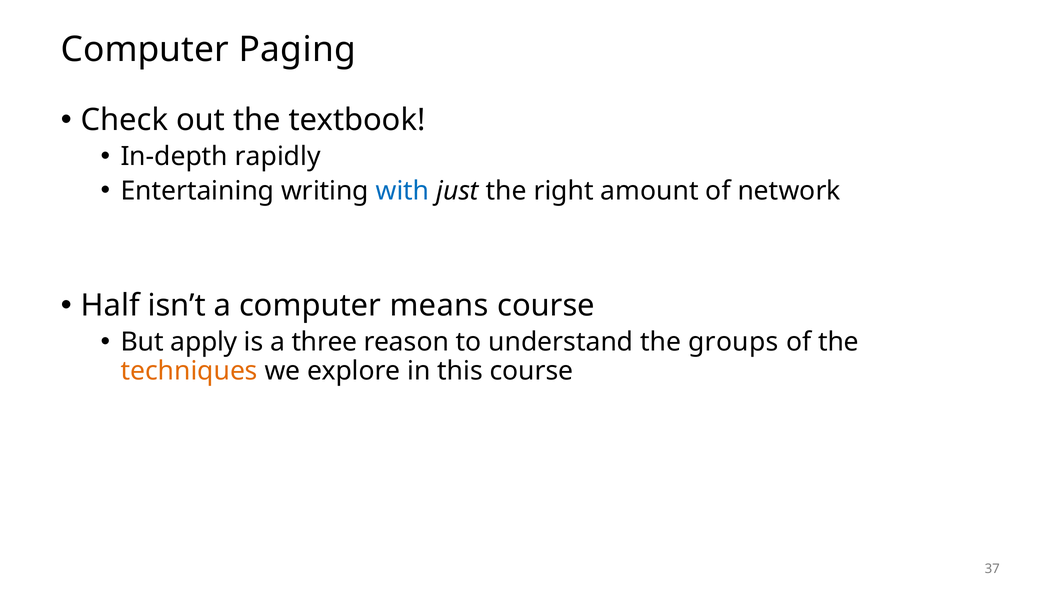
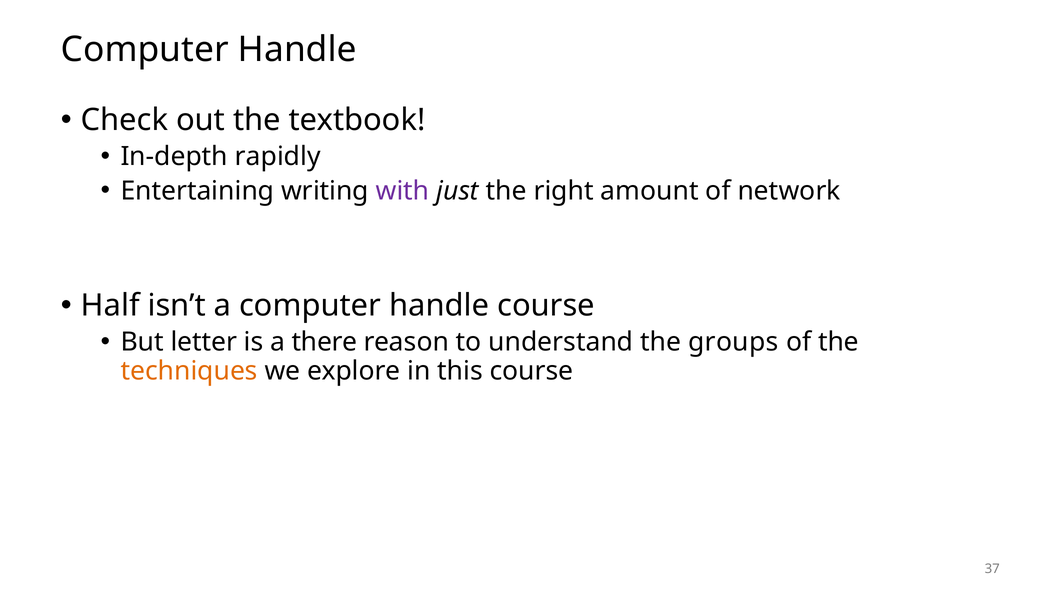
Paging at (297, 50): Paging -> Handle
with colour: blue -> purple
a computer means: means -> handle
apply: apply -> letter
three: three -> there
